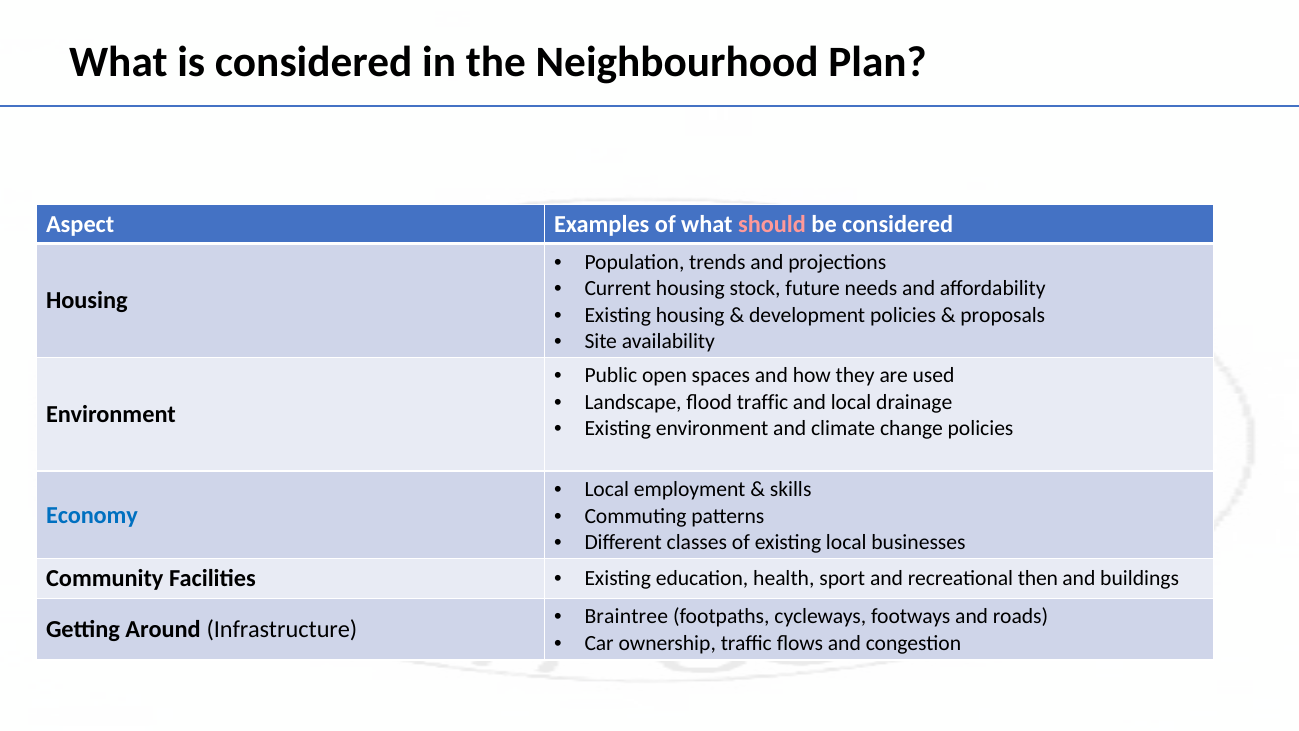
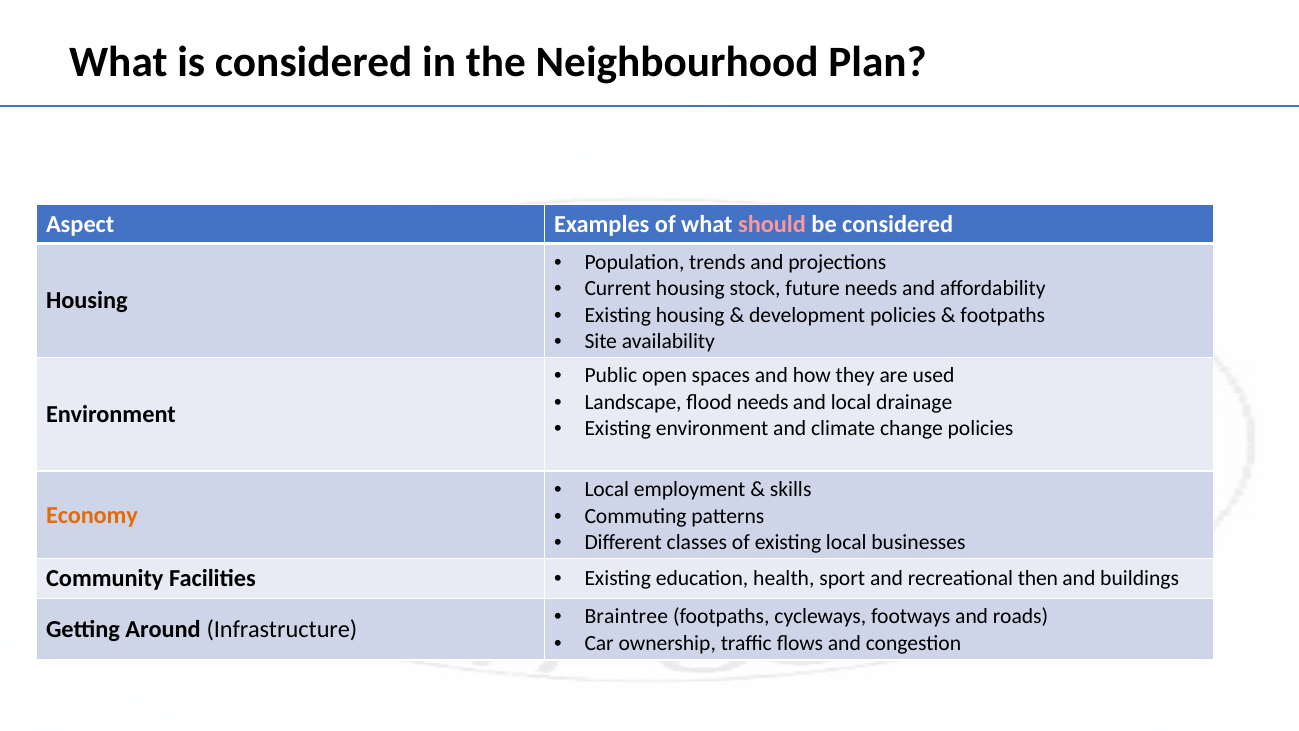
proposals at (1003, 315): proposals -> footpaths
flood traffic: traffic -> needs
Economy colour: blue -> orange
